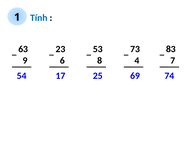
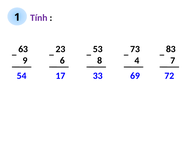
Tính colour: blue -> purple
25: 25 -> 33
74: 74 -> 72
